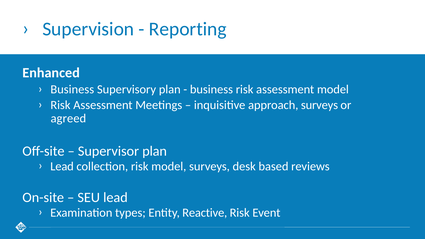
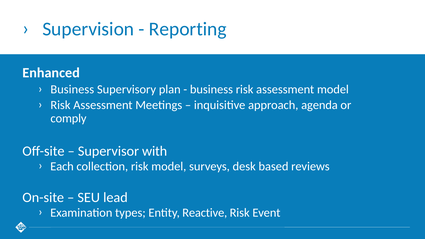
approach surveys: surveys -> agenda
agreed: agreed -> comply
Supervisor plan: plan -> with
Lead at (62, 166): Lead -> Each
